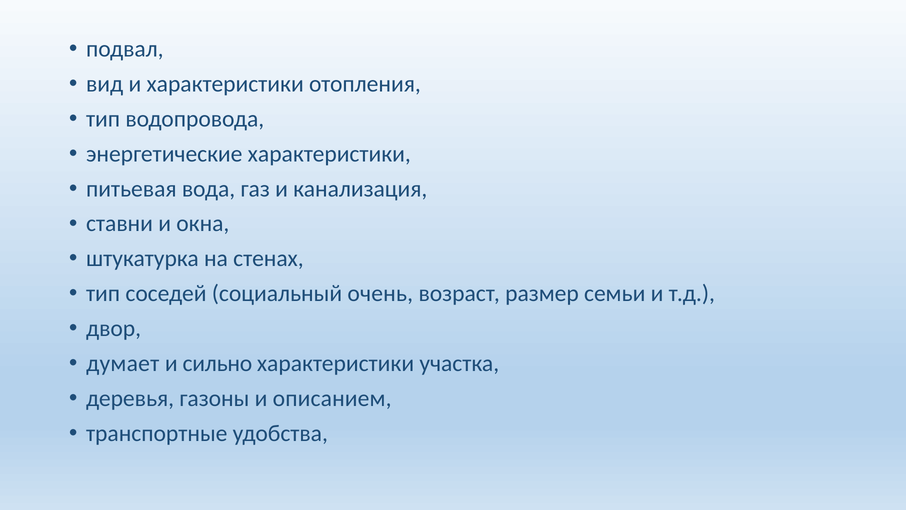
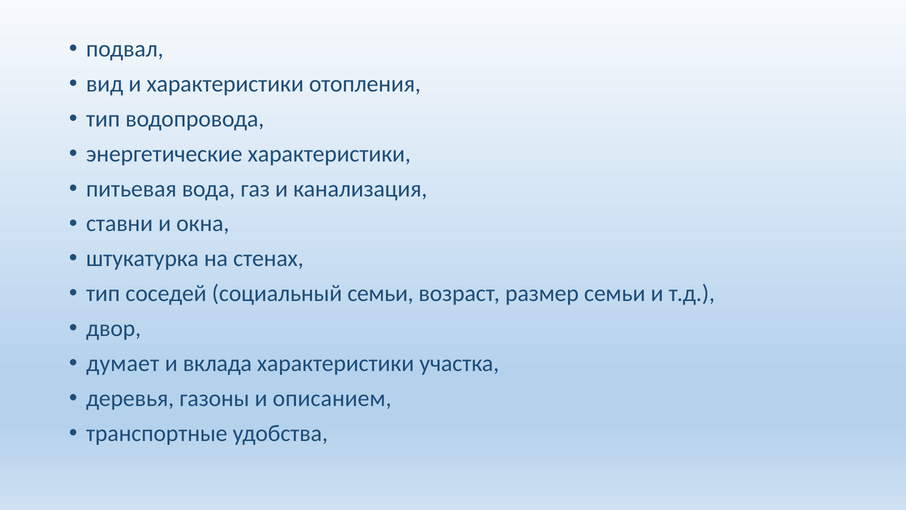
социальный очень: очень -> семьи
сильно: сильно -> вклада
